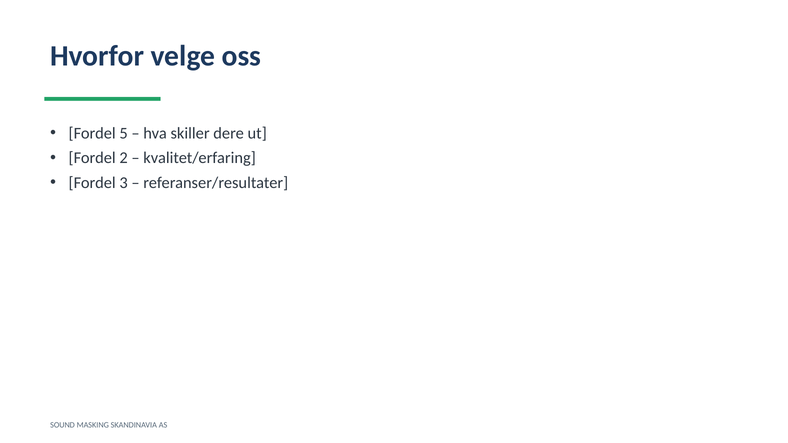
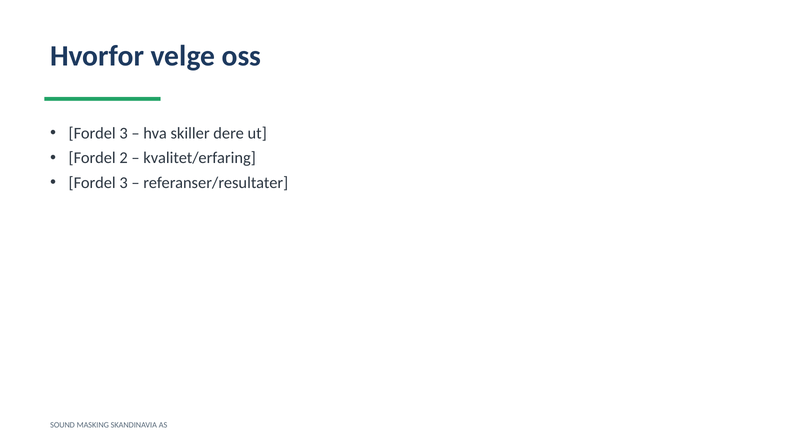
5 at (124, 133): 5 -> 3
